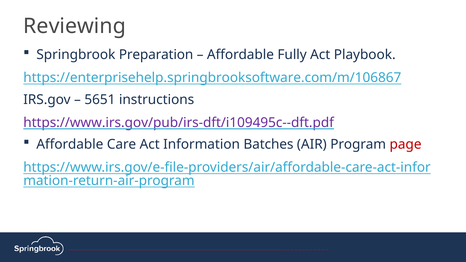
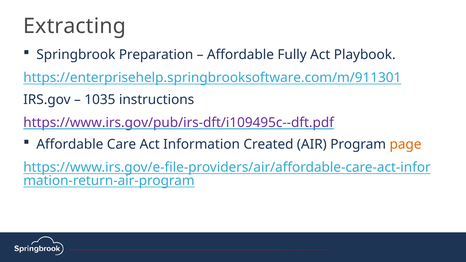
Reviewing: Reviewing -> Extracting
https://enterprisehelp.springbrooksoftware.com/m/106867: https://enterprisehelp.springbrooksoftware.com/m/106867 -> https://enterprisehelp.springbrooksoftware.com/m/911301
5651: 5651 -> 1035
Batches: Batches -> Created
page colour: red -> orange
